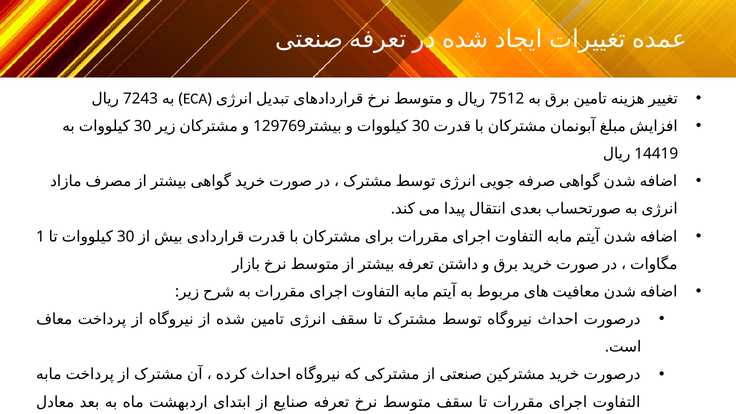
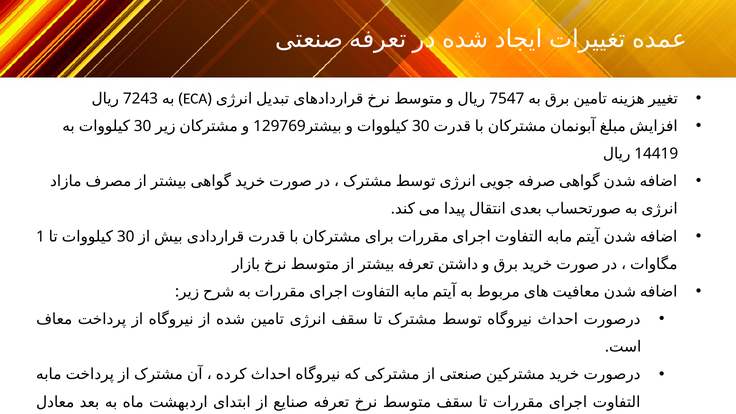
7512: 7512 -> 7547
